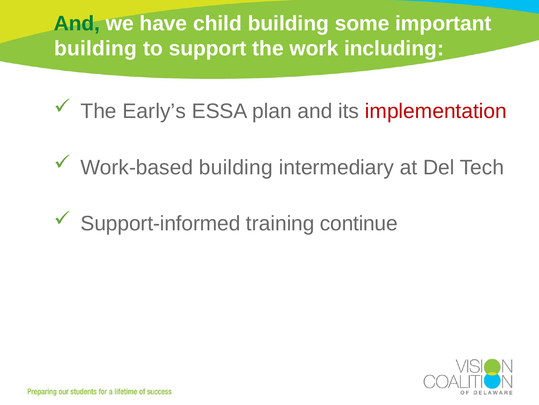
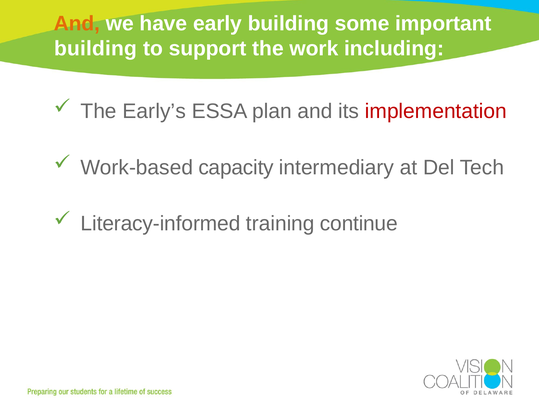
And at (77, 23) colour: green -> orange
child: child -> early
Work-based building: building -> capacity
Support-informed: Support-informed -> Literacy-informed
